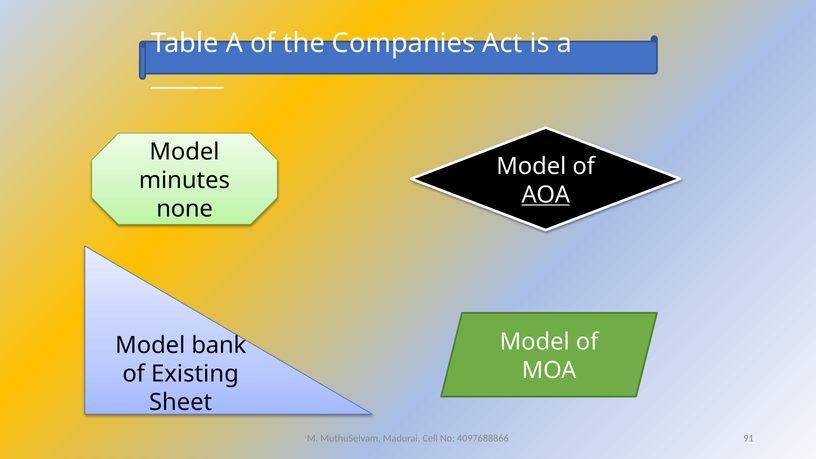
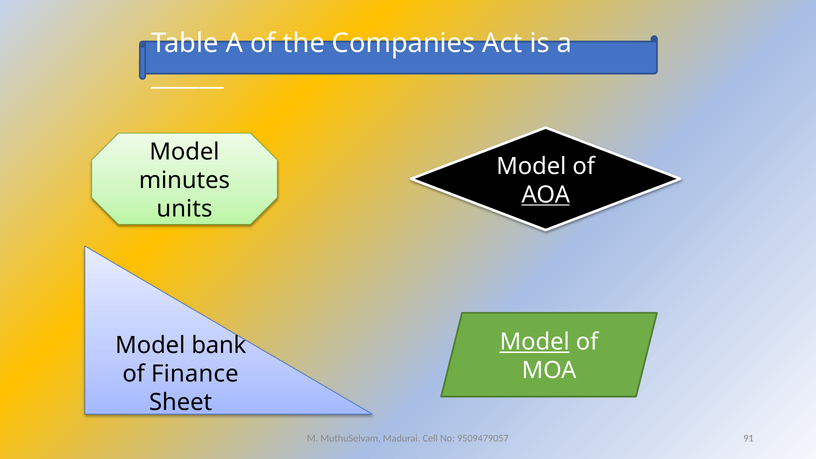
none: none -> units
Model at (535, 342) underline: none -> present
Existing: Existing -> Finance
4097688866: 4097688866 -> 9509479057
